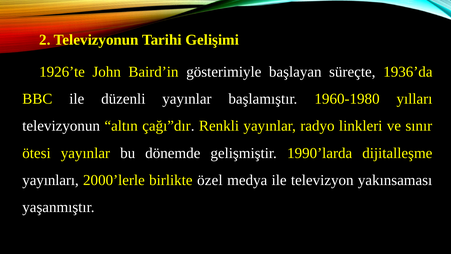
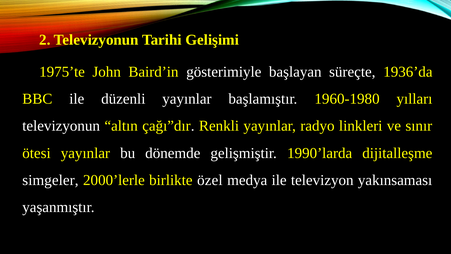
1926’te: 1926’te -> 1975’te
yayınları: yayınları -> simgeler
